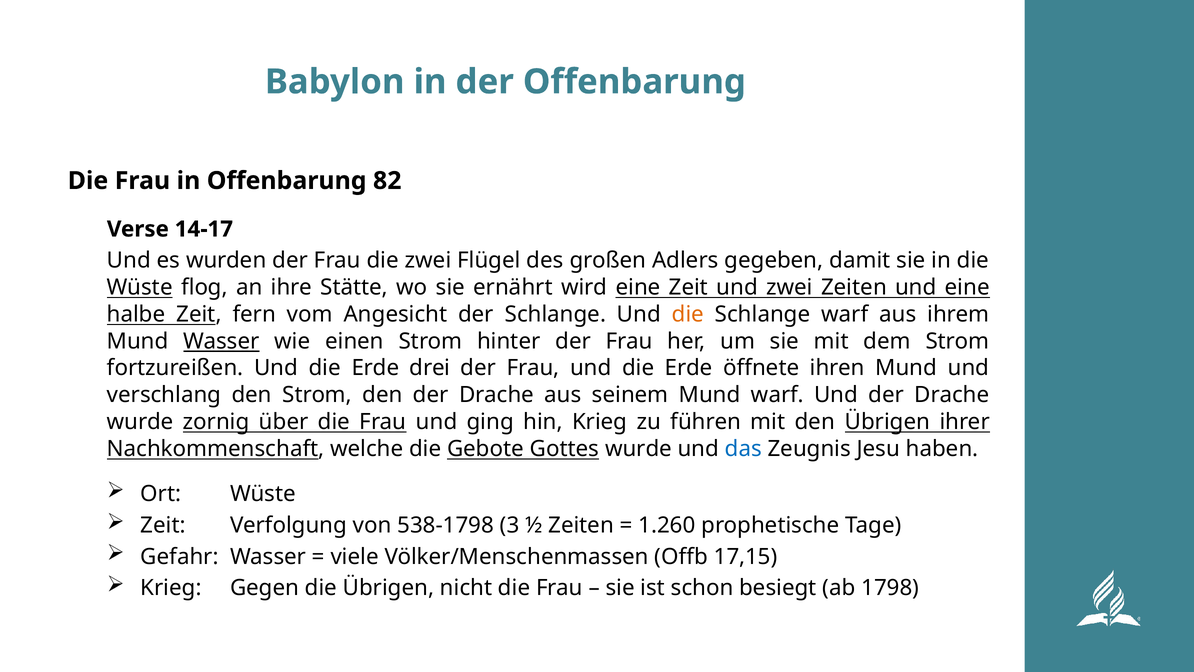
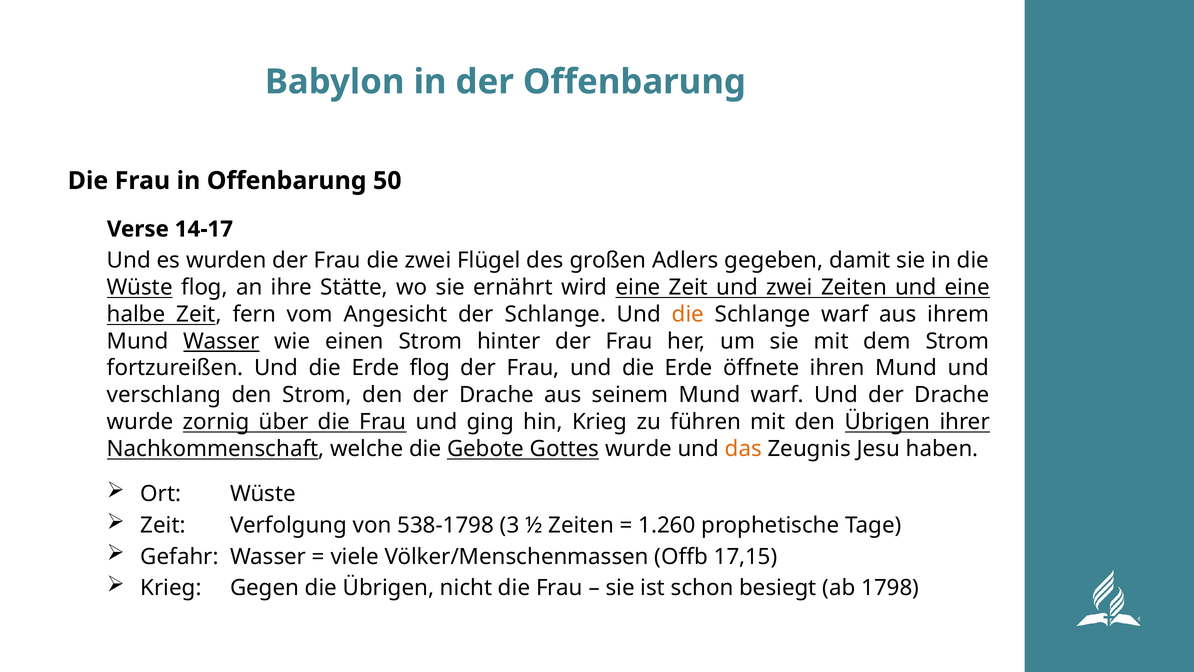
82: 82 -> 50
Erde drei: drei -> flog
das colour: blue -> orange
